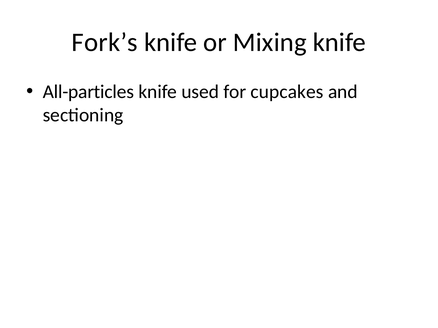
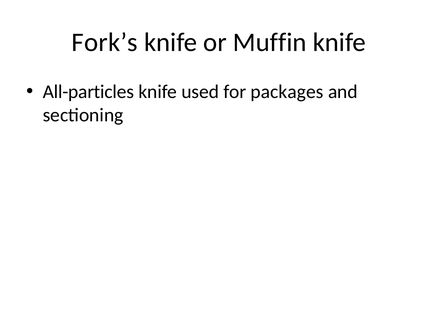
Mixing: Mixing -> Muffin
cupcakes: cupcakes -> packages
